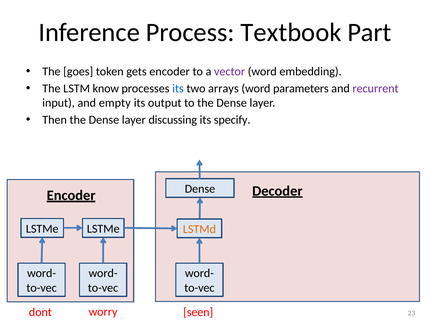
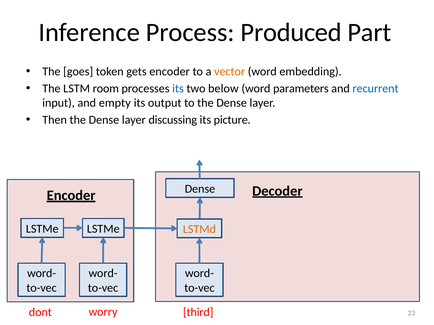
Textbook: Textbook -> Produced
vector colour: purple -> orange
know: know -> room
arrays: arrays -> below
recurrent colour: purple -> blue
specify: specify -> picture
seen: seen -> third
